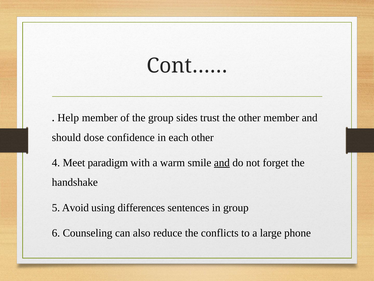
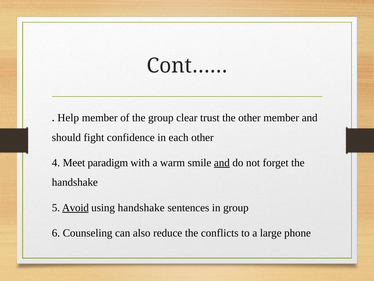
sides: sides -> clear
dose: dose -> fight
Avoid underline: none -> present
using differences: differences -> handshake
